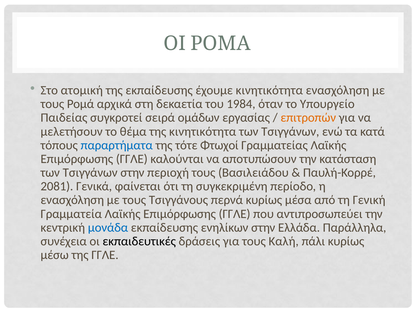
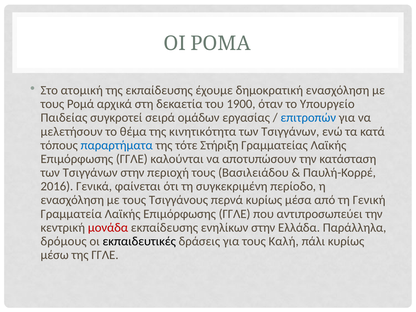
έχουμε κινητικότητα: κινητικότητα -> δημοκρατική
1984: 1984 -> 1900
επιτροπών colour: orange -> blue
Φτωχοί: Φτωχοί -> Στήριξη
2081: 2081 -> 2016
μονάδα colour: blue -> red
συνέχεια: συνέχεια -> δρόμους
